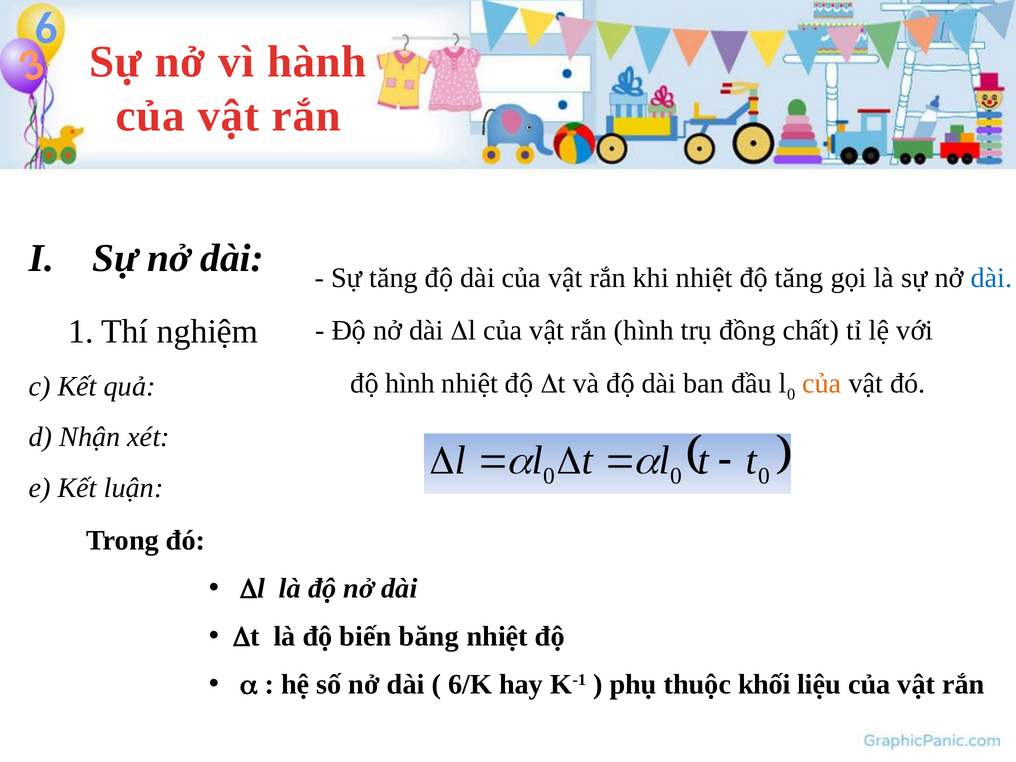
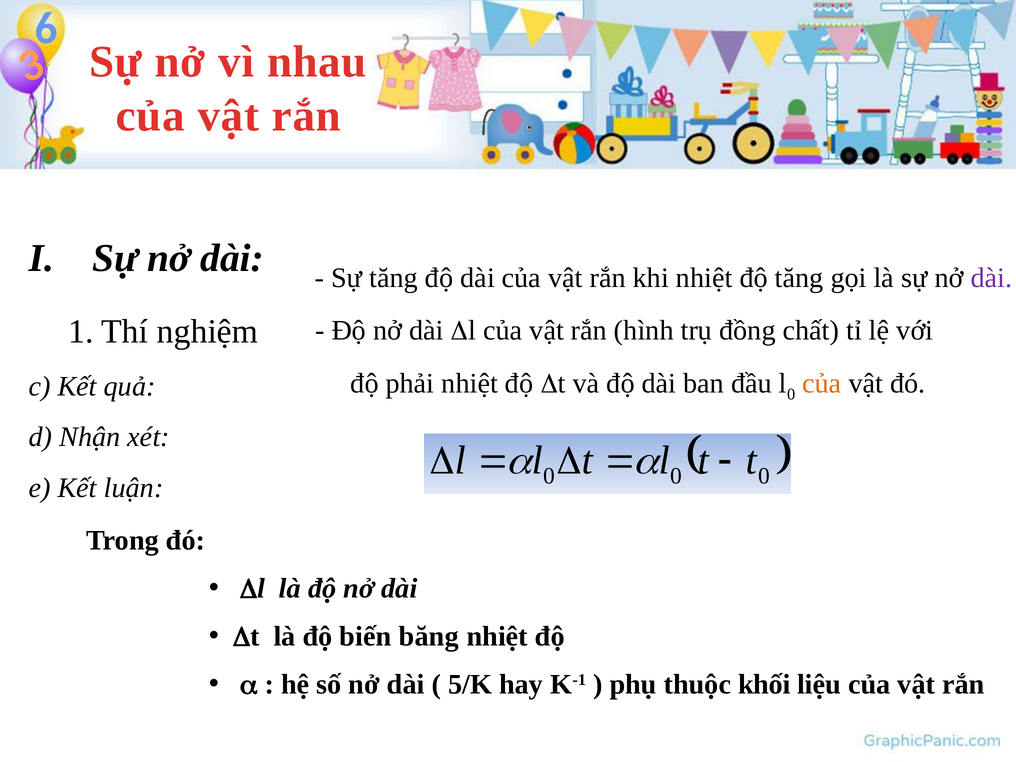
hành: hành -> nhau
dài at (991, 278) colour: blue -> purple
độ hình: hình -> phải
6/K: 6/K -> 5/K
